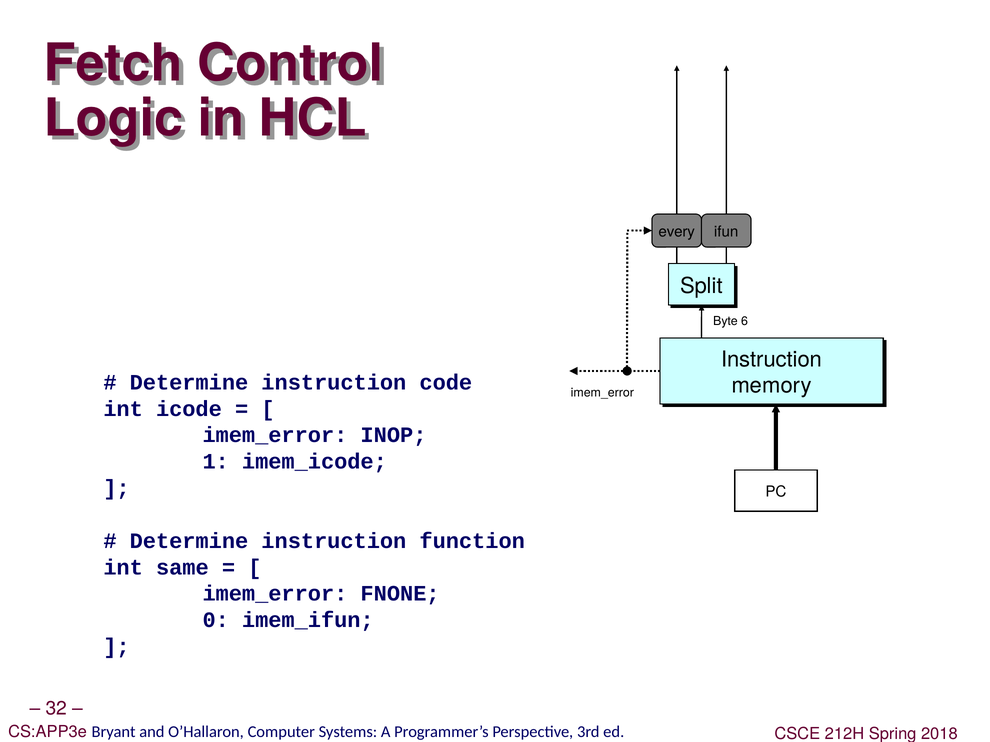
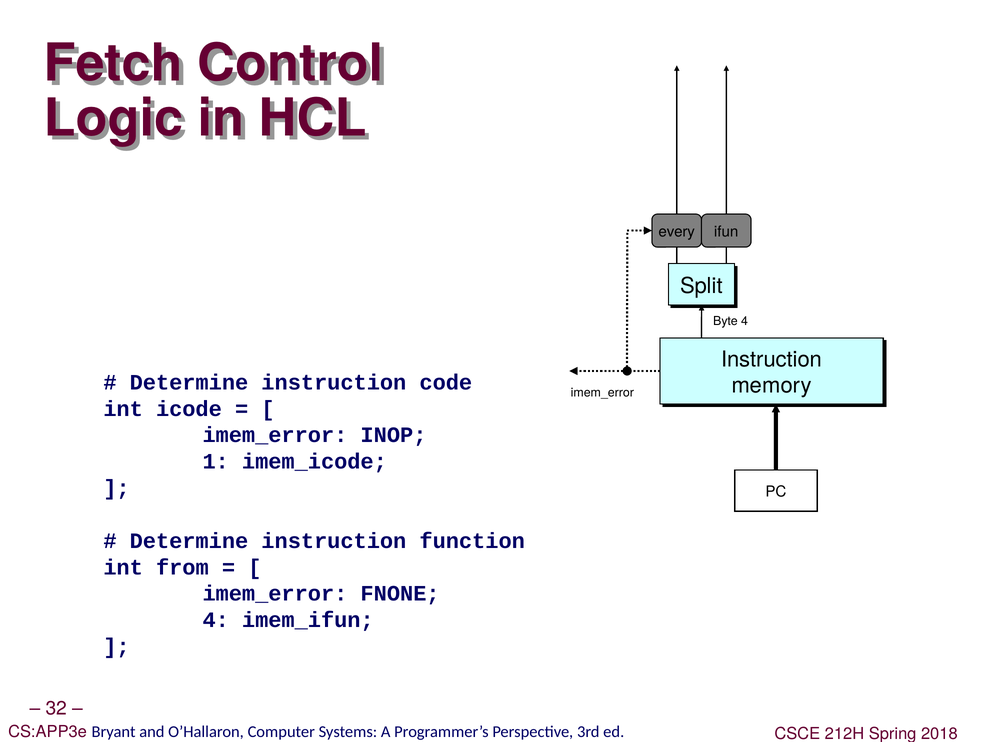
Byte 6: 6 -> 4
same: same -> from
0 at (216, 620): 0 -> 4
